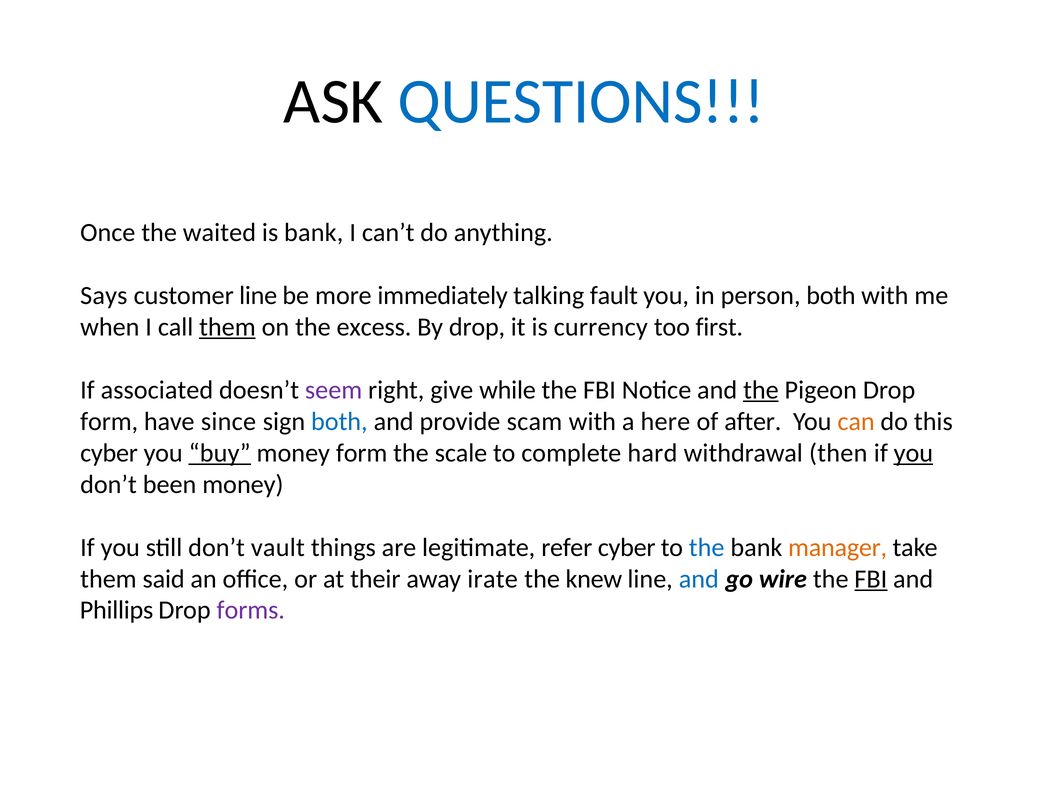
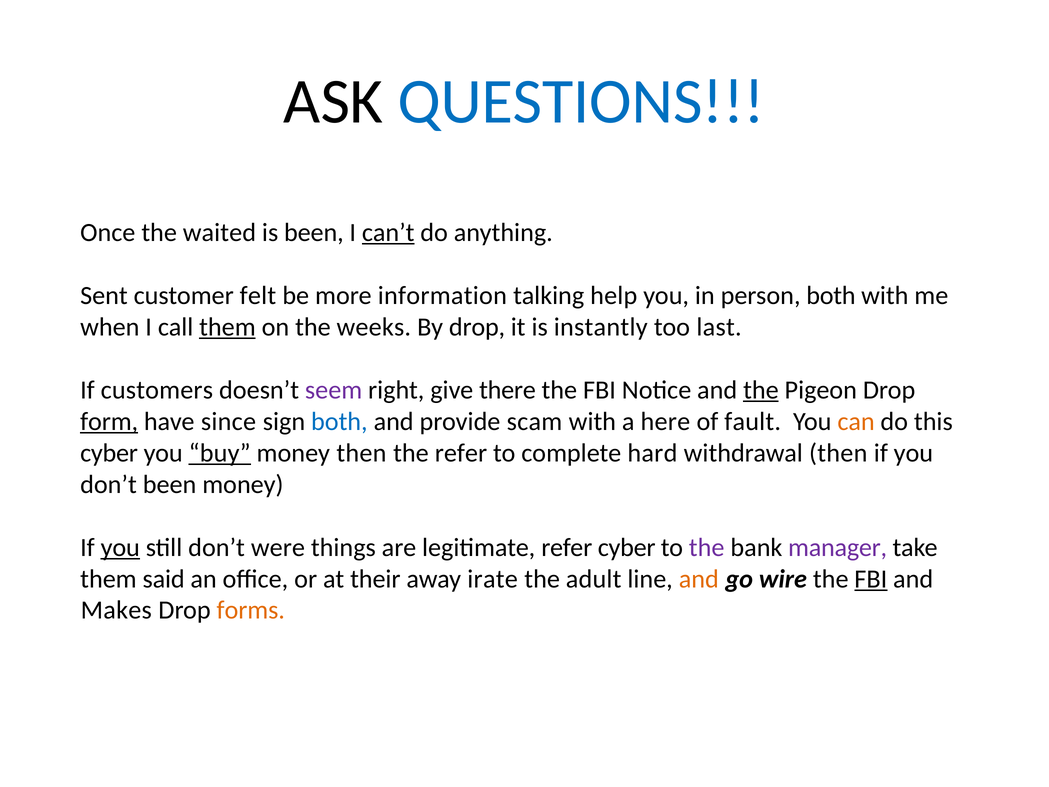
is bank: bank -> been
can’t underline: none -> present
Says: Says -> Sent
customer line: line -> felt
immediately: immediately -> information
fault: fault -> help
excess: excess -> weeks
currency: currency -> instantly
first: first -> last
associated: associated -> customers
while: while -> there
form at (109, 421) underline: none -> present
after: after -> fault
money form: form -> then
the scale: scale -> refer
you at (913, 453) underline: present -> none
you at (120, 547) underline: none -> present
vault: vault -> were
the at (707, 547) colour: blue -> purple
manager colour: orange -> purple
knew: knew -> adult
and at (699, 579) colour: blue -> orange
Phillips: Phillips -> Makes
forms colour: purple -> orange
